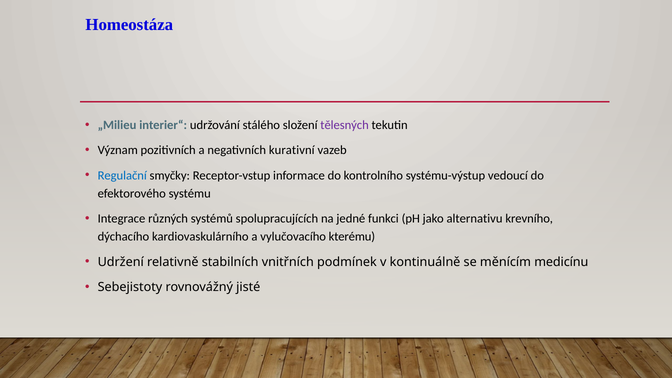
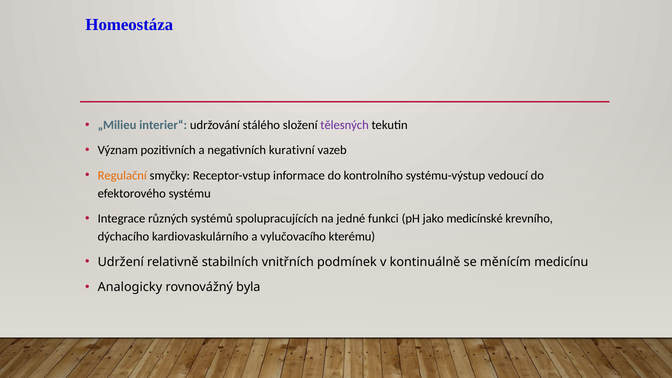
Regulační colour: blue -> orange
alternativu: alternativu -> medicínské
Sebejistoty: Sebejistoty -> Analogicky
jisté: jisté -> byla
